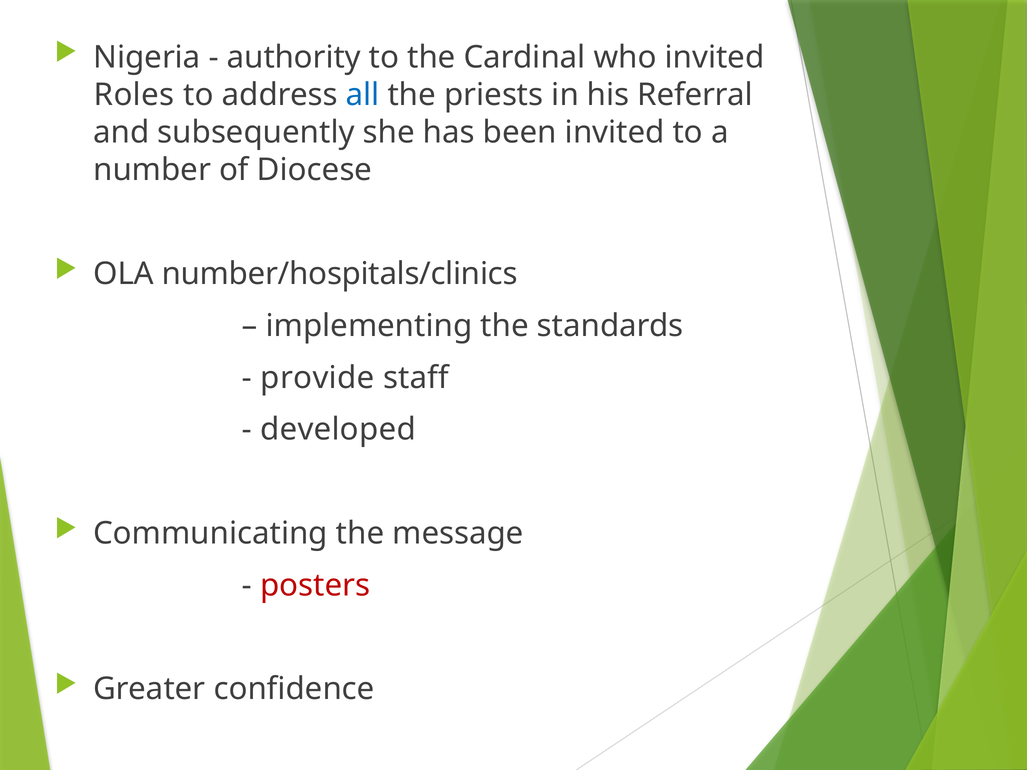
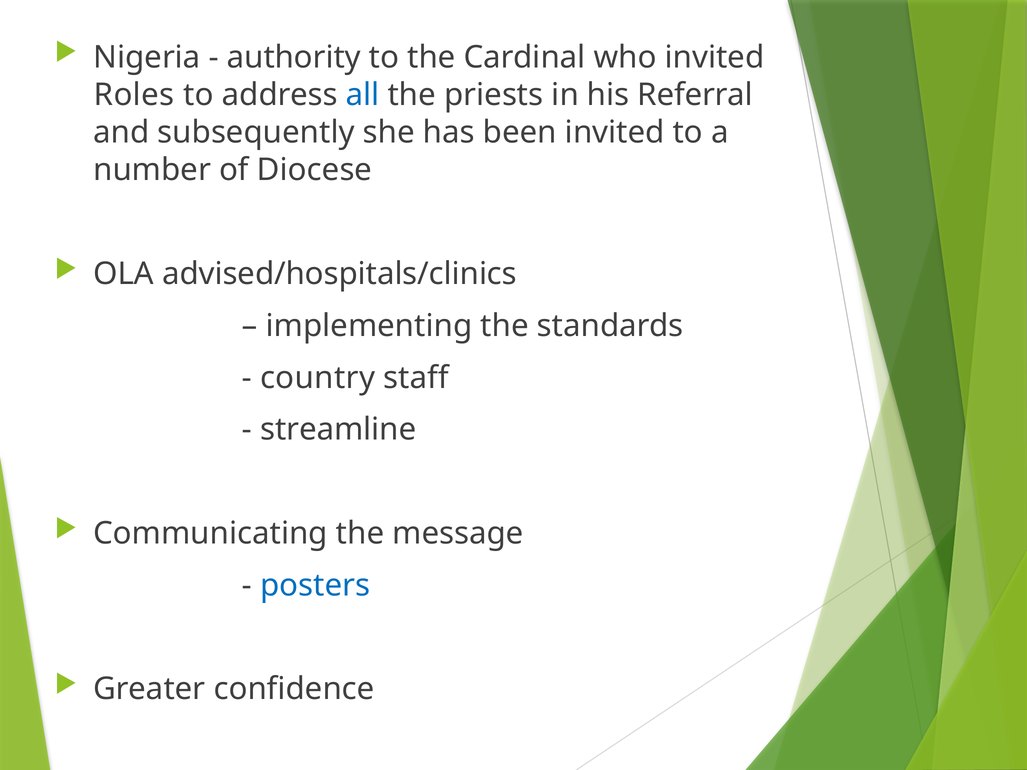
number/hospitals/clinics: number/hospitals/clinics -> advised/hospitals/clinics
provide: provide -> country
developed: developed -> streamline
posters colour: red -> blue
